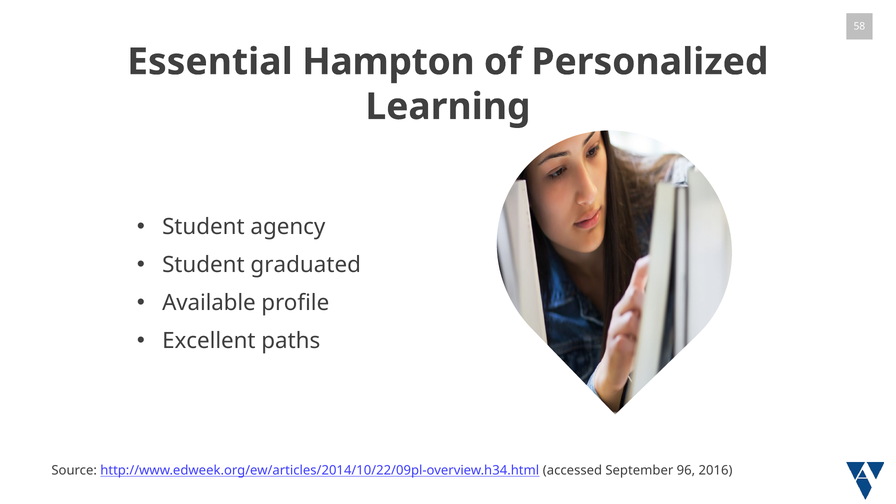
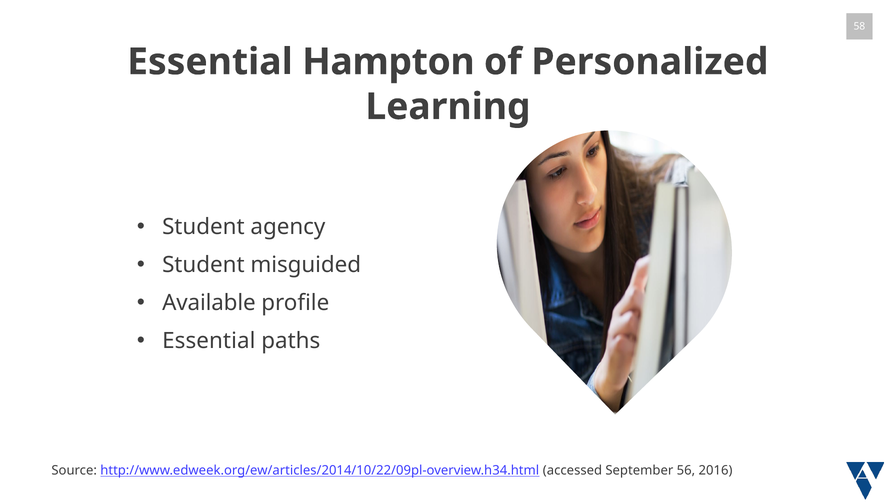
graduated: graduated -> misguided
Excellent at (209, 341): Excellent -> Essential
96: 96 -> 56
